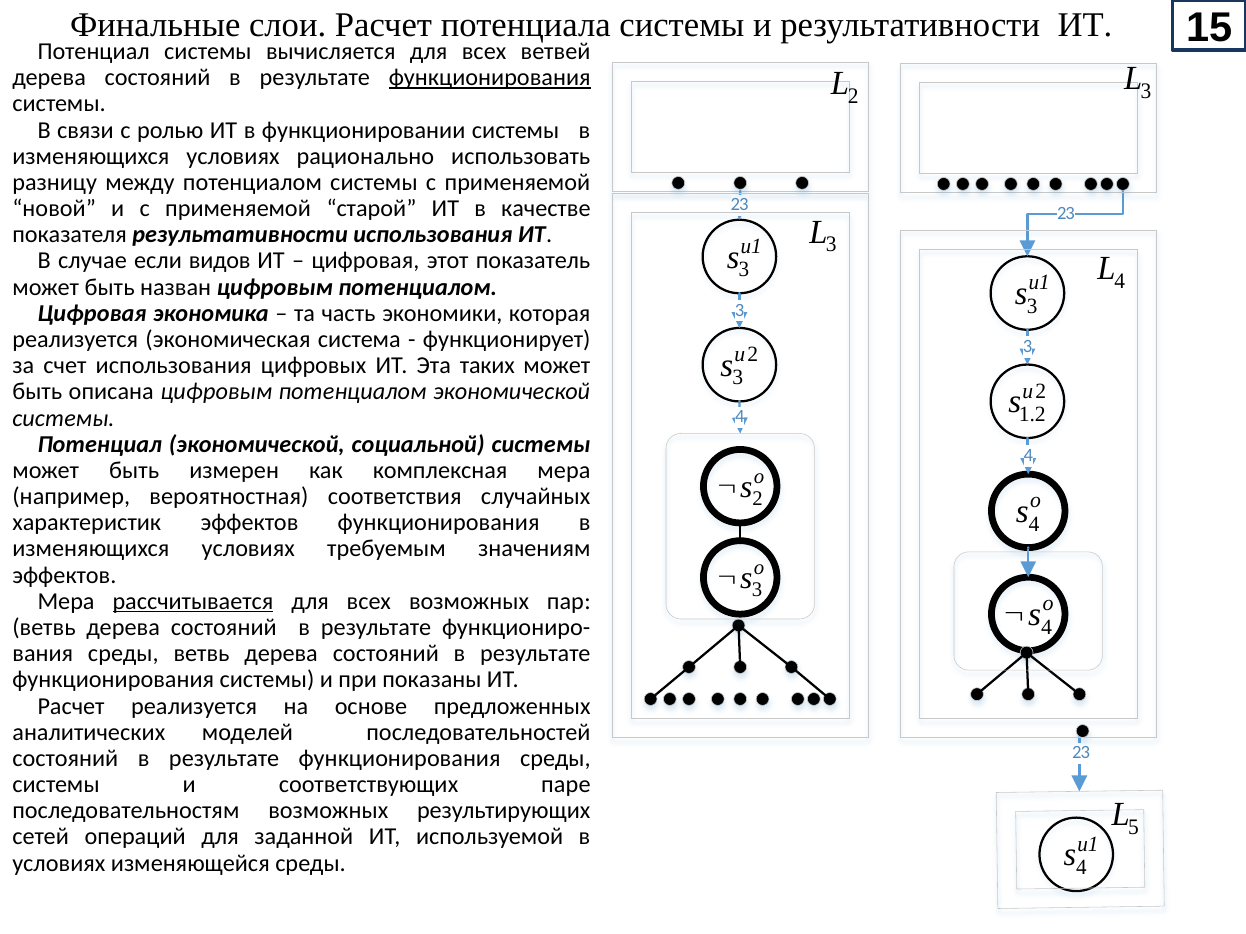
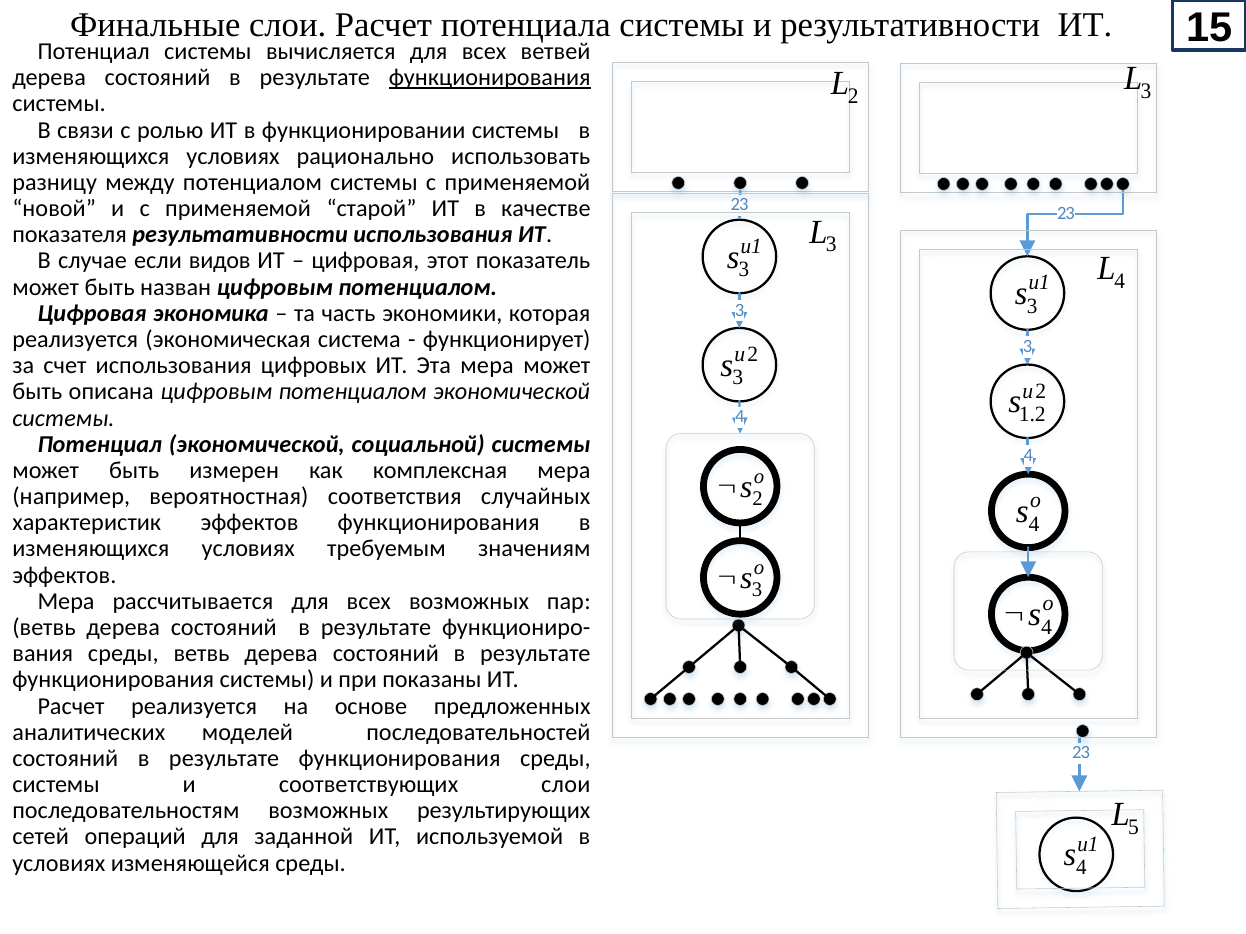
Эта таких: таких -> мера
рассчитывается underline: present -> none
соответствующих паре: паре -> слои
